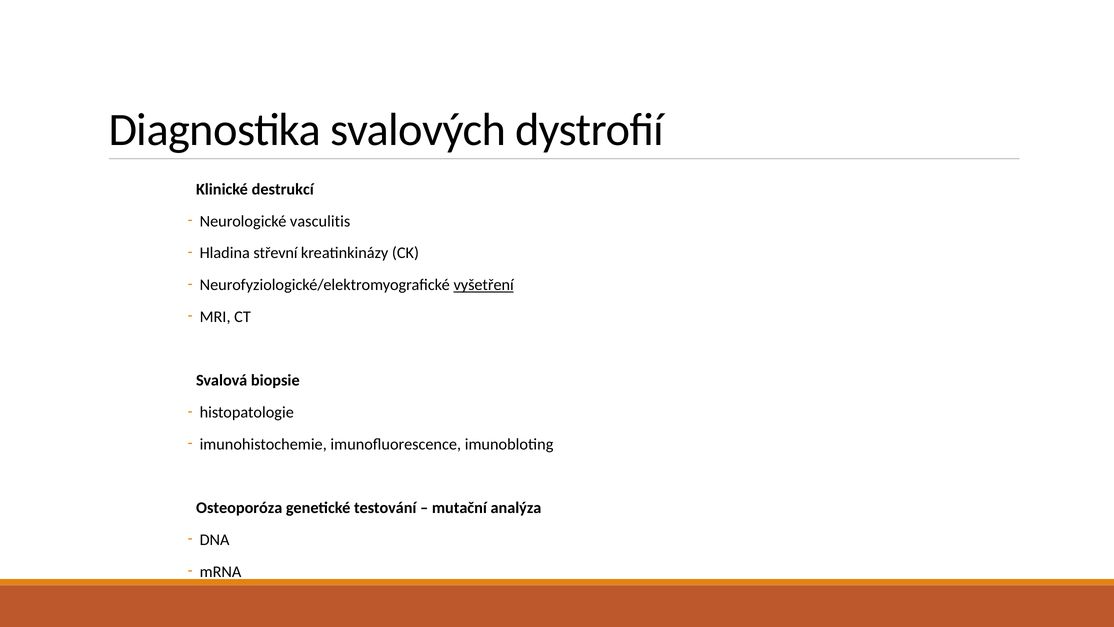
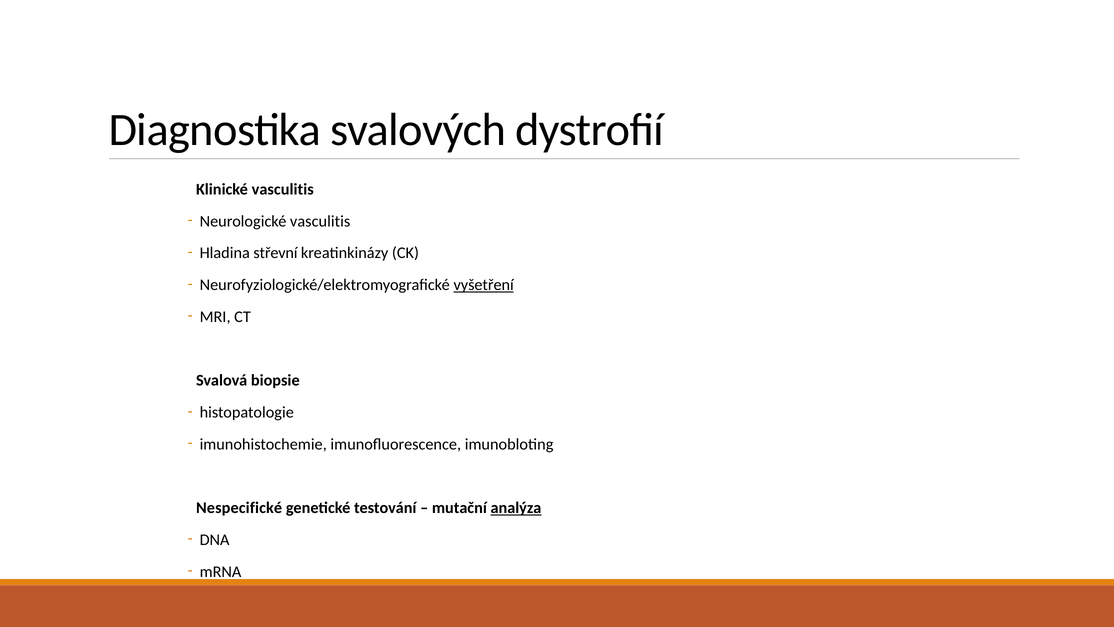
Klinické destrukcí: destrukcí -> vasculitis
Osteoporóza: Osteoporóza -> Nespecifické
analýza underline: none -> present
